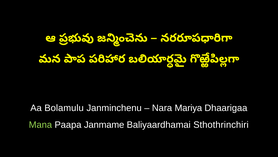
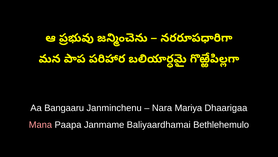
Bolamulu: Bolamulu -> Bangaaru
Mana colour: light green -> pink
Sthothrinchiri: Sthothrinchiri -> Bethlehemulo
